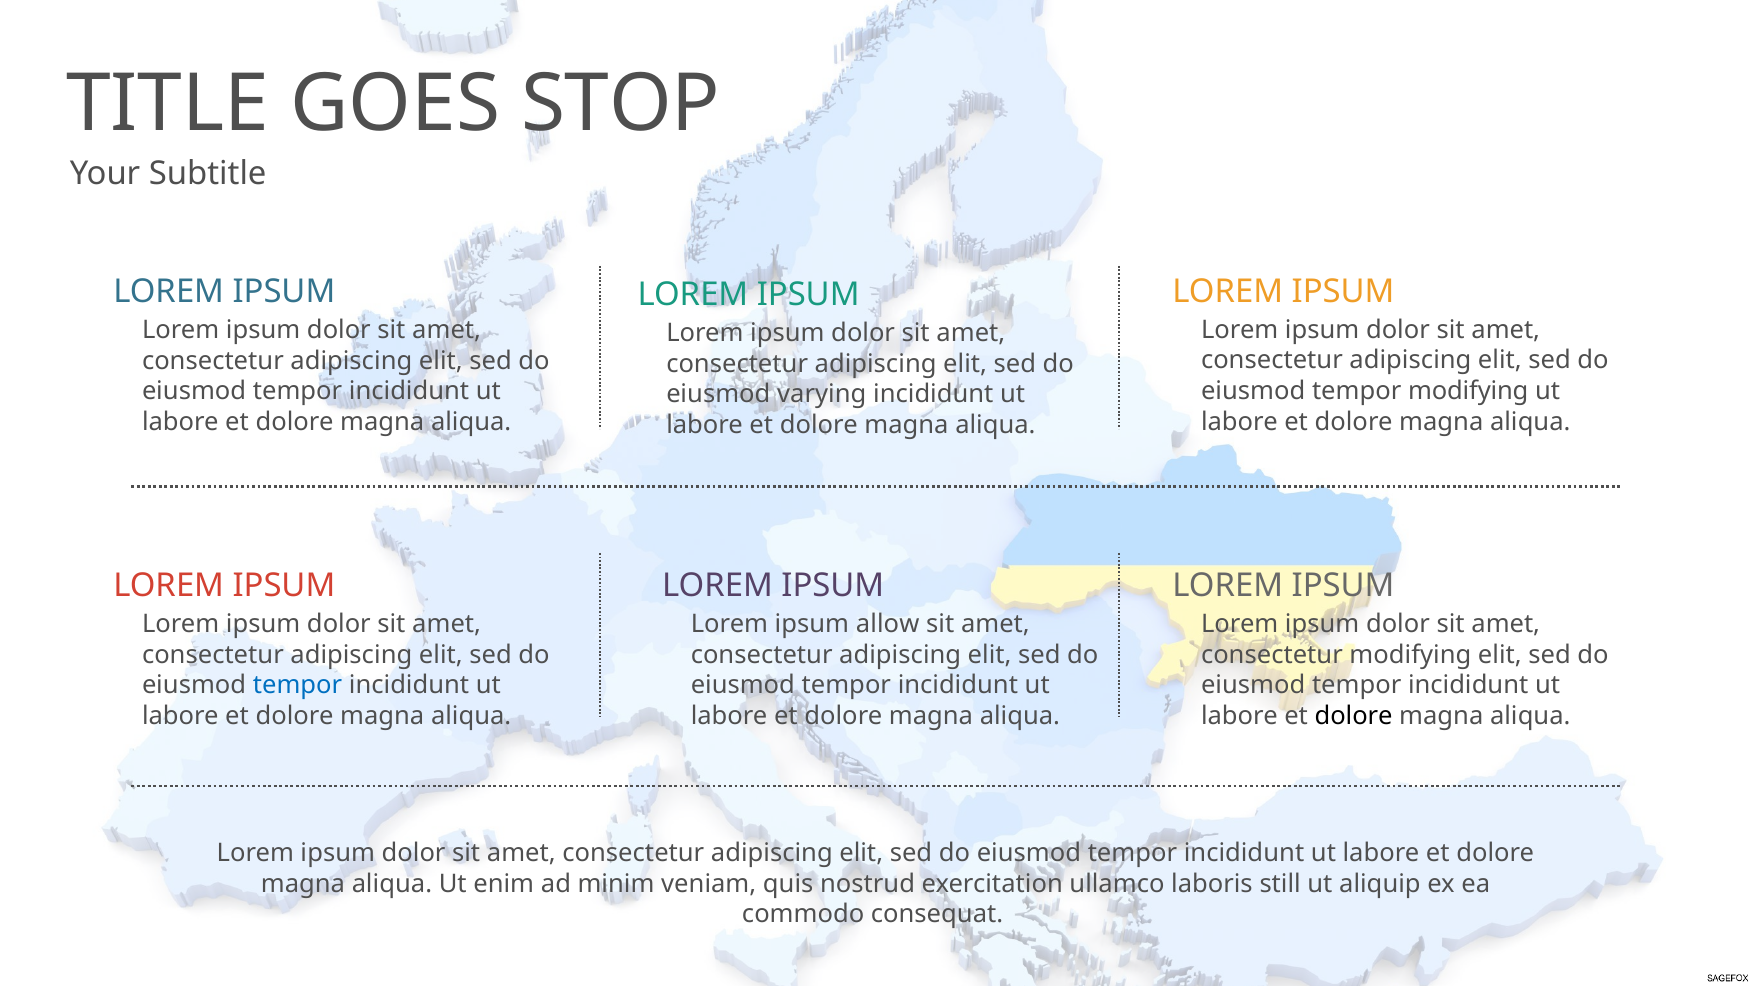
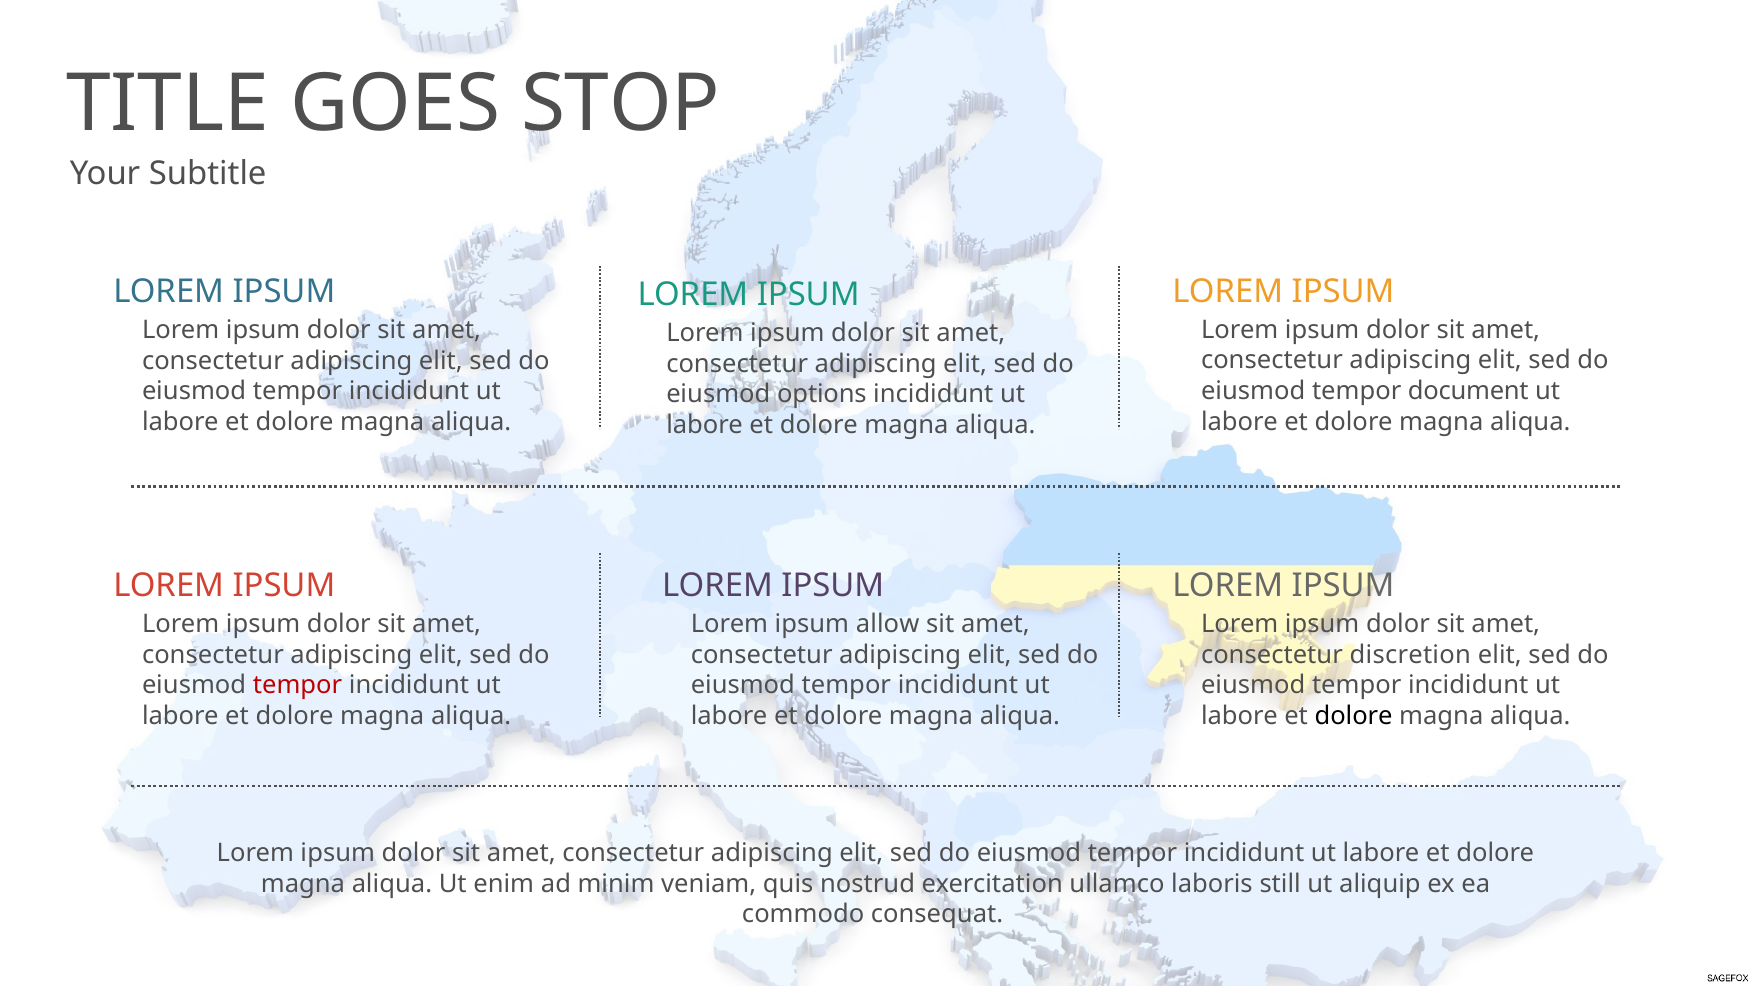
tempor modifying: modifying -> document
varying: varying -> options
consectetur modifying: modifying -> discretion
tempor at (298, 685) colour: blue -> red
